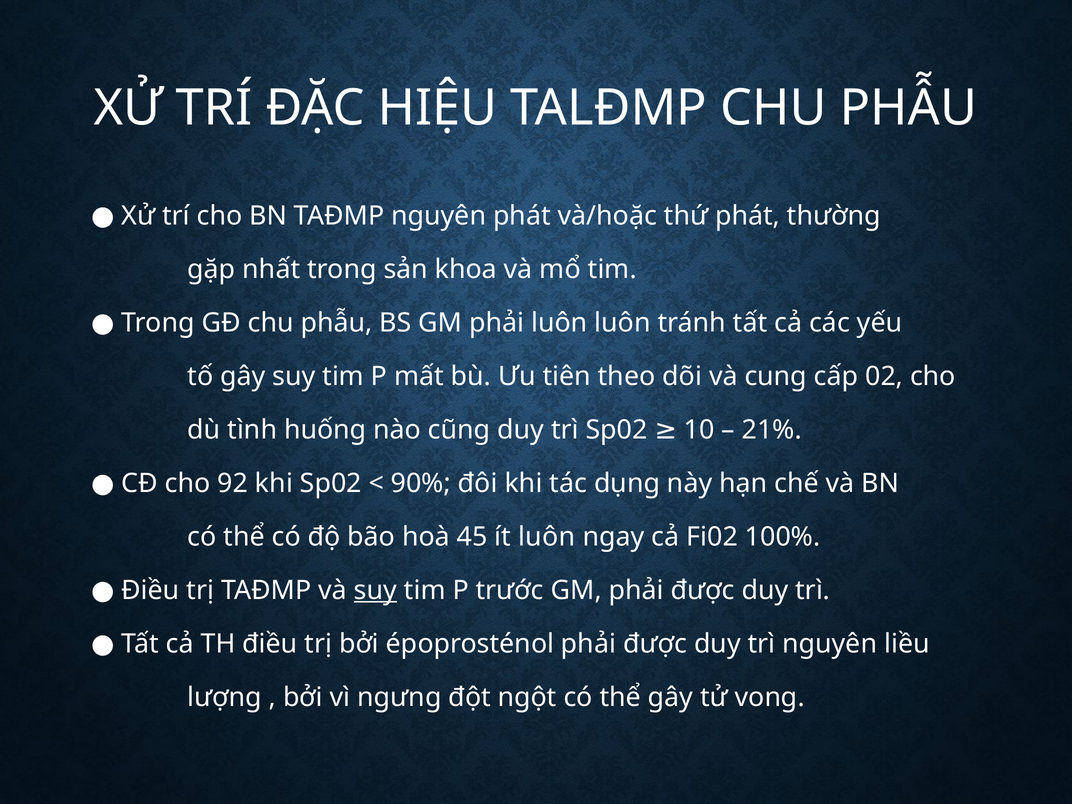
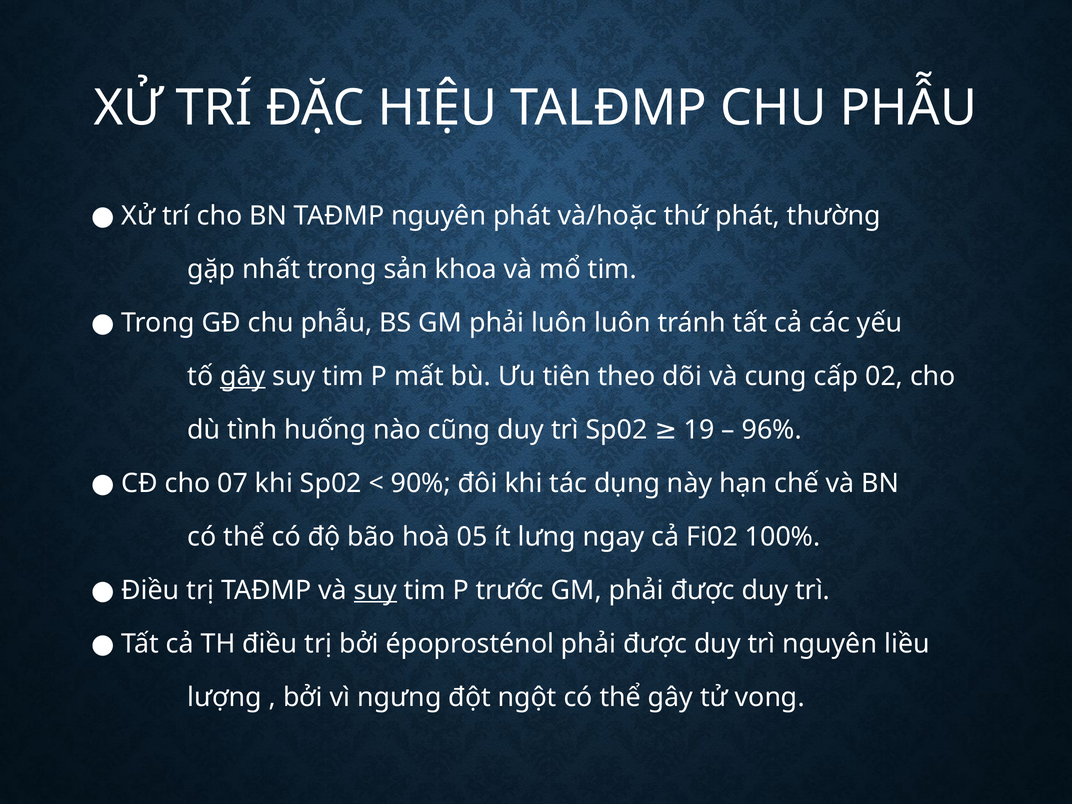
gây at (243, 376) underline: none -> present
10: 10 -> 19
21%: 21% -> 96%
92: 92 -> 07
45: 45 -> 05
ít luôn: luôn -> lưng
